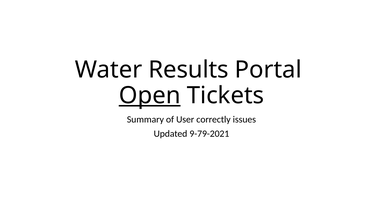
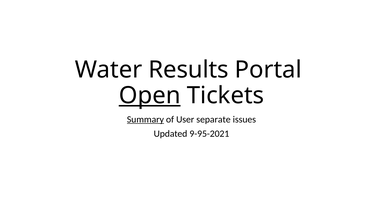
Summary underline: none -> present
correctly: correctly -> separate
9-79-2021: 9-79-2021 -> 9-95-2021
